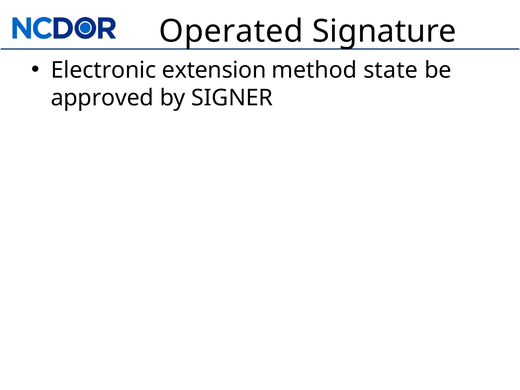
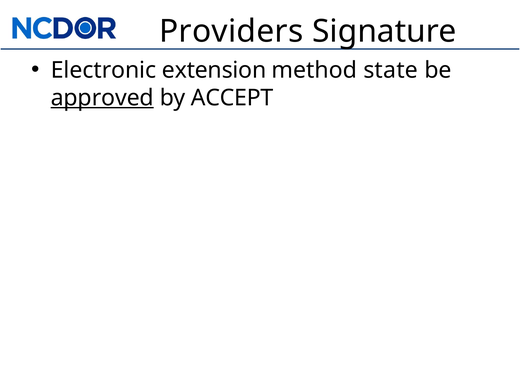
Operated: Operated -> Providers
approved underline: none -> present
SIGNER: SIGNER -> ACCEPT
